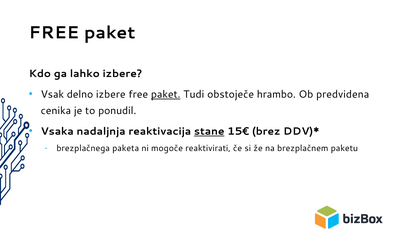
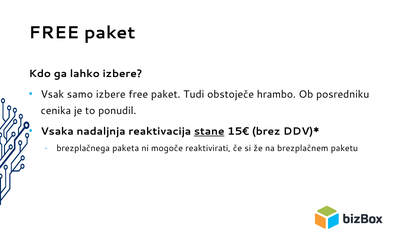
delno: delno -> samo
paket at (166, 94) underline: present -> none
predvidena: predvidena -> posredniku
